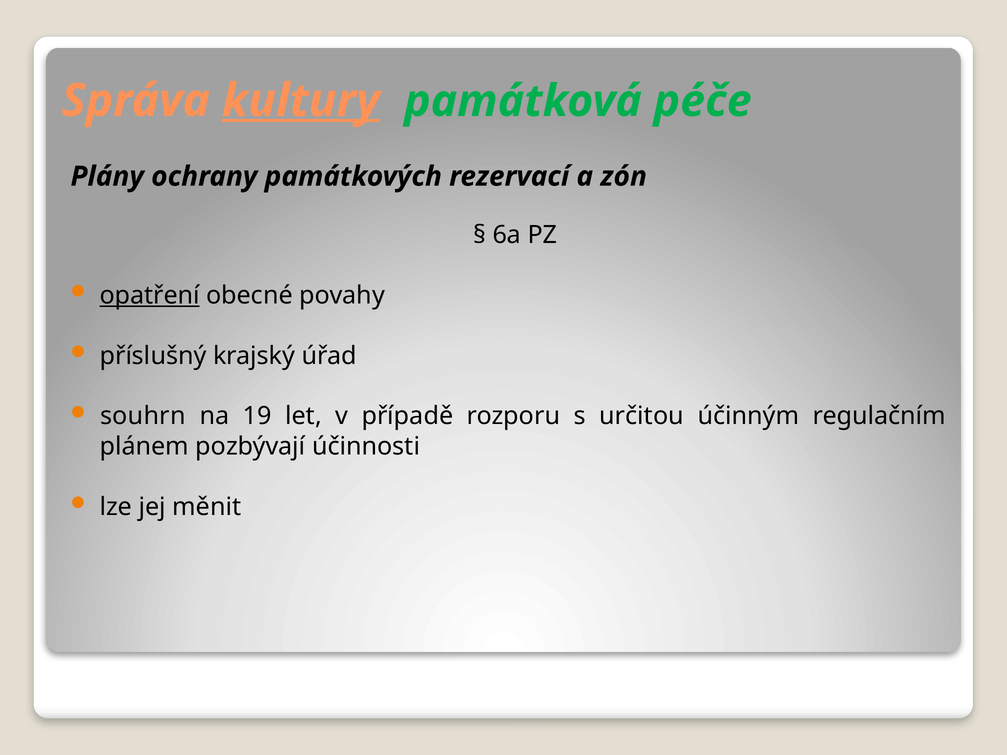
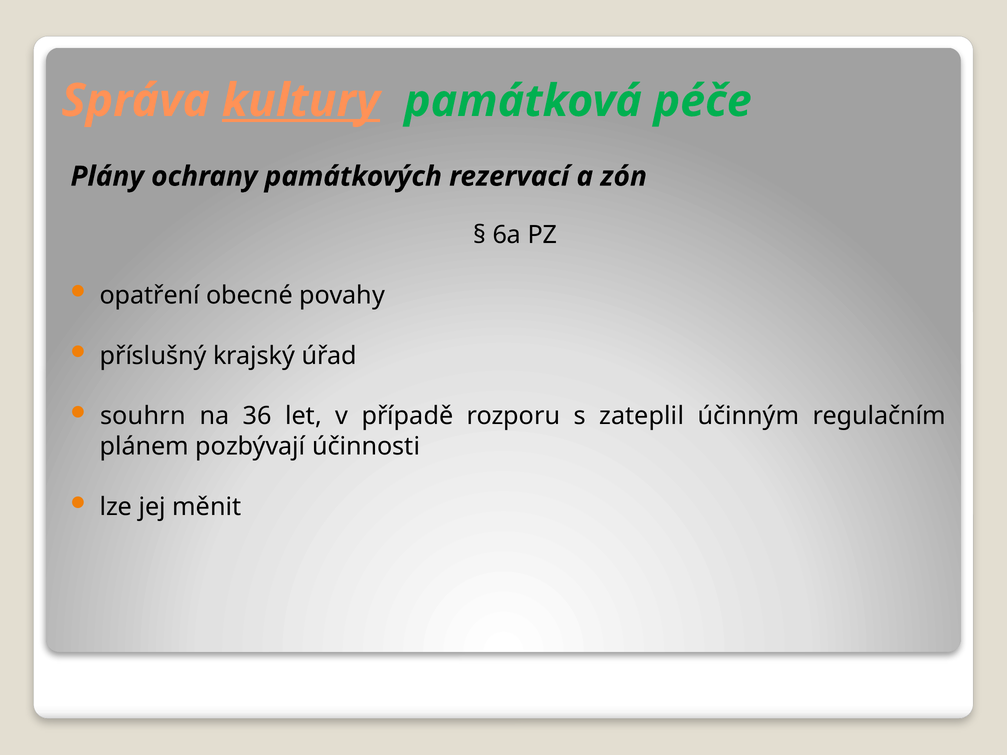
opatření underline: present -> none
19: 19 -> 36
určitou: určitou -> zateplil
